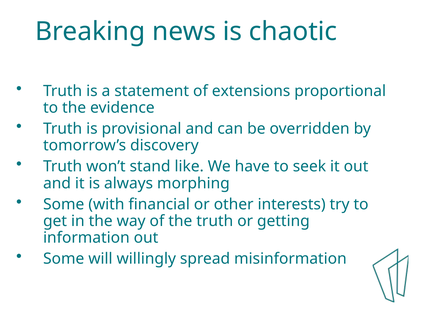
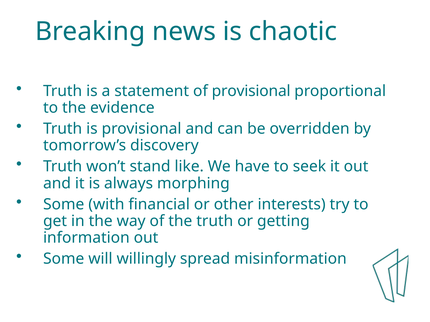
of extensions: extensions -> provisional
